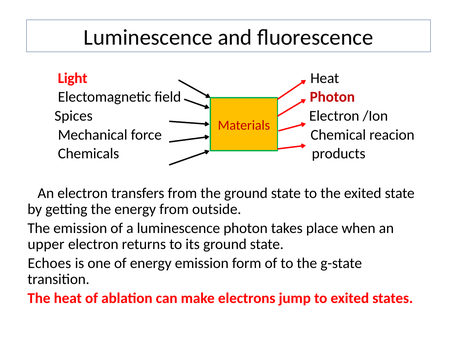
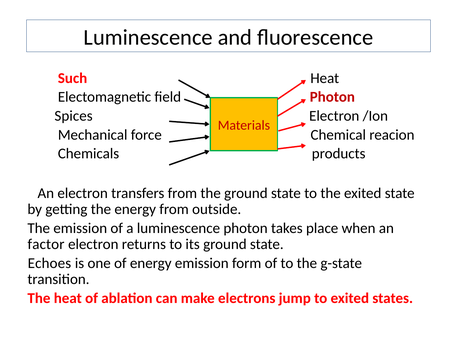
Light: Light -> Such
upper: upper -> factor
